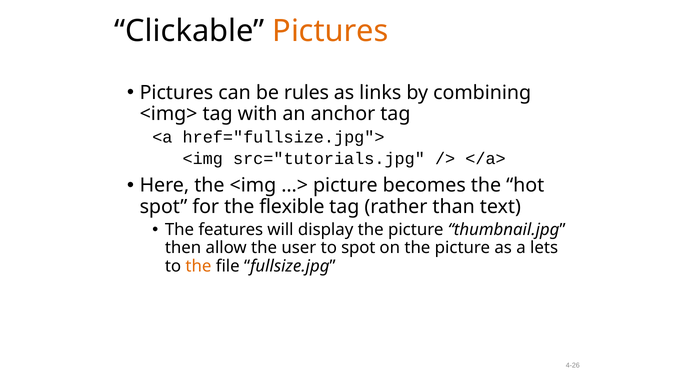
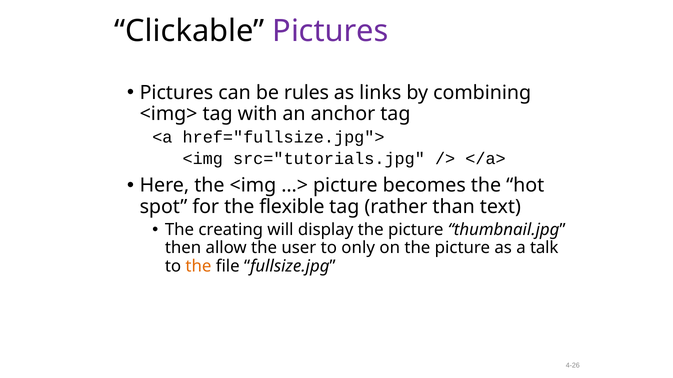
Pictures at (330, 31) colour: orange -> purple
features: features -> creating
to spot: spot -> only
lets: lets -> talk
